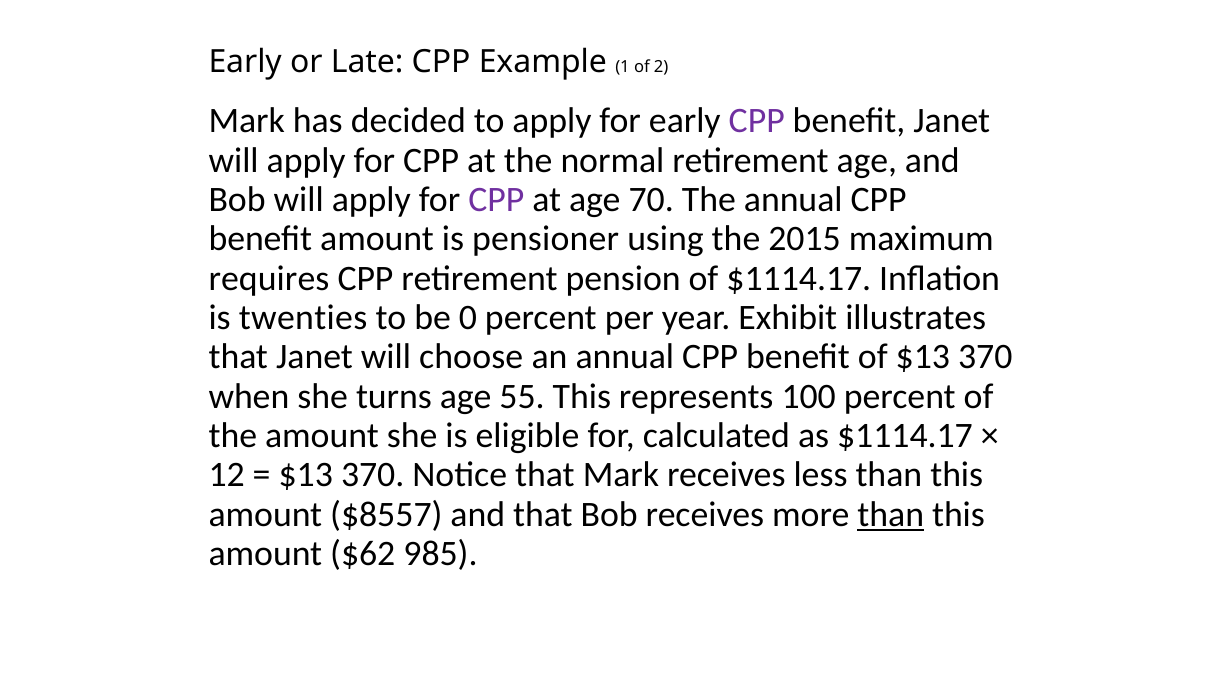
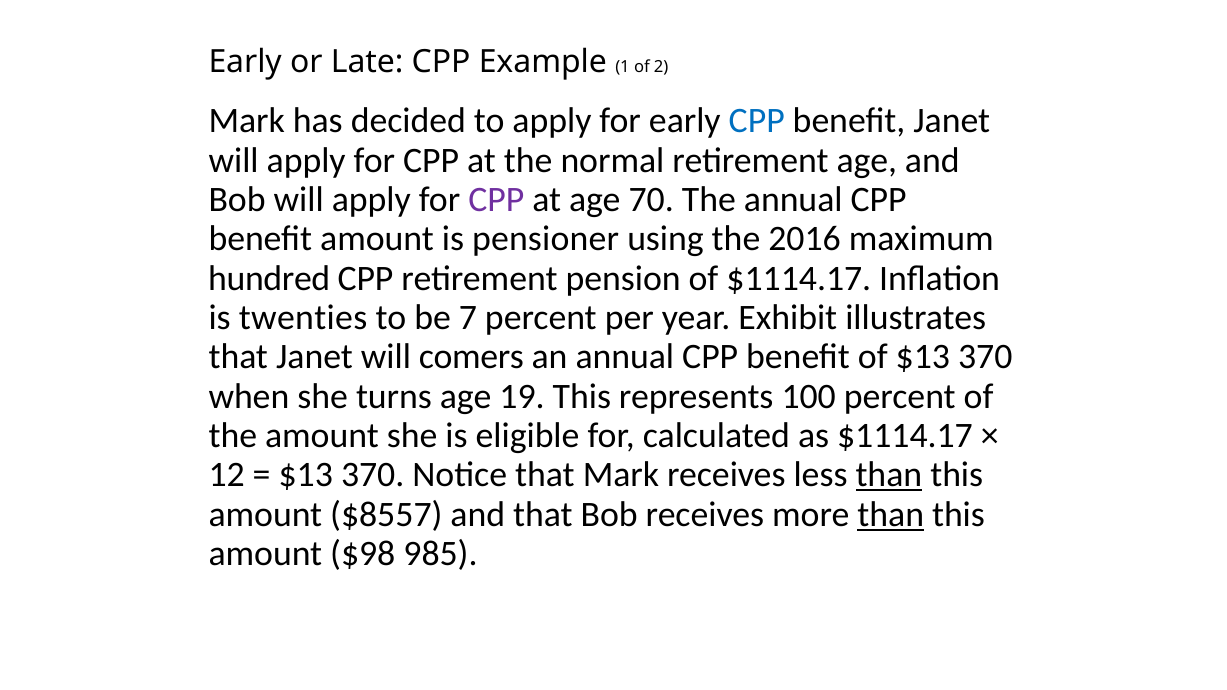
CPP at (757, 121) colour: purple -> blue
2015: 2015 -> 2016
requires: requires -> hundred
0: 0 -> 7
choose: choose -> comers
55: 55 -> 19
than at (889, 475) underline: none -> present
$62: $62 -> $98
